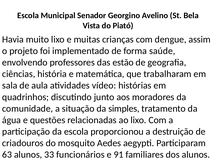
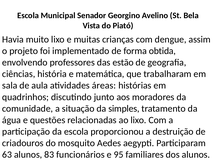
saúde: saúde -> obtida
vídeo: vídeo -> áreas
33: 33 -> 83
91: 91 -> 95
